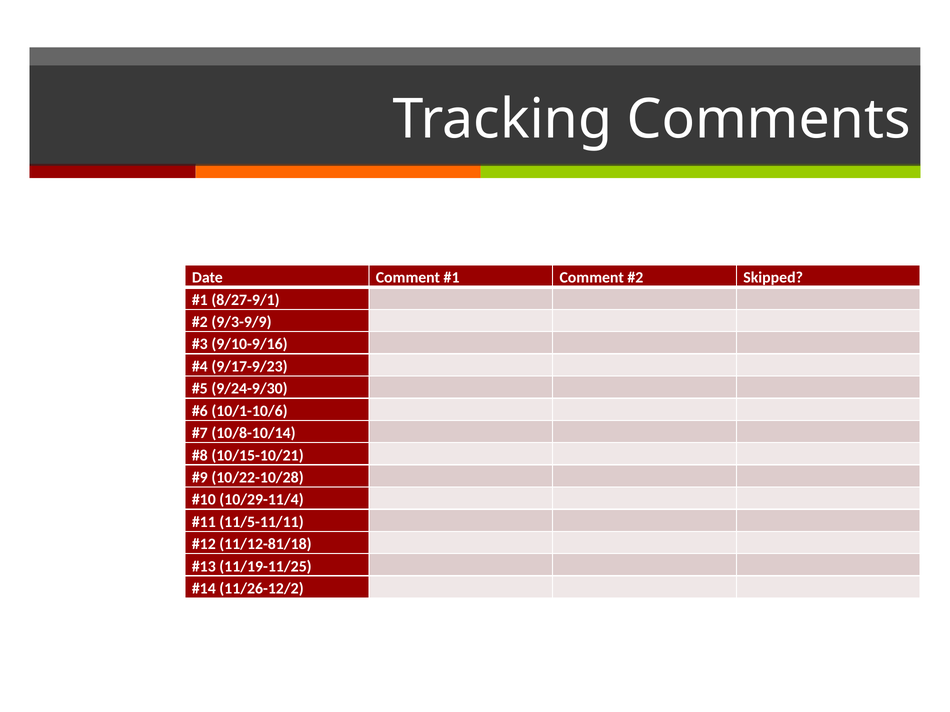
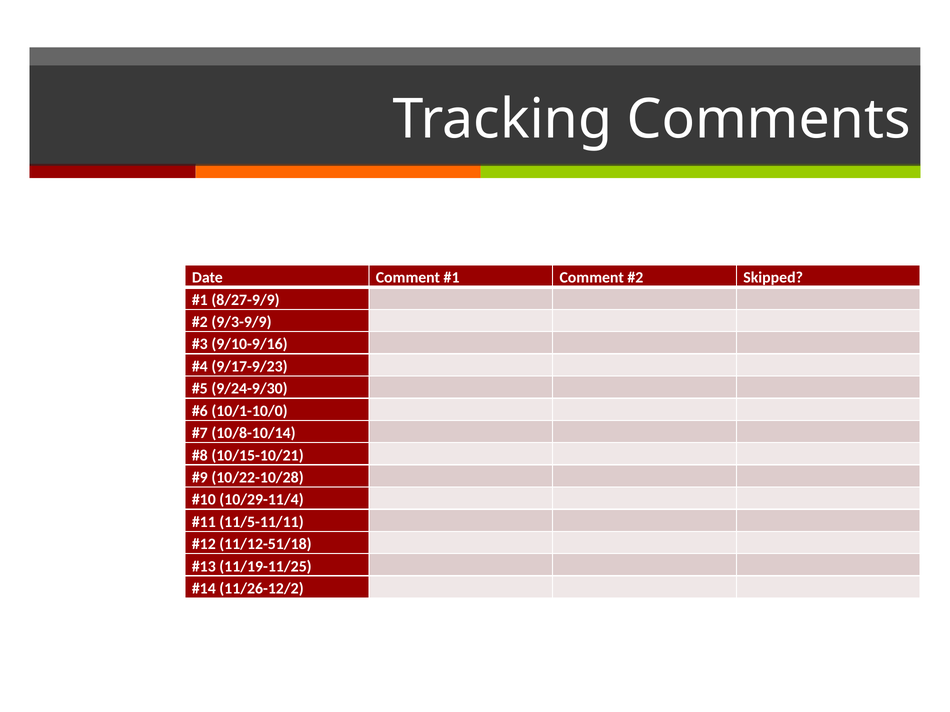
8/27-9/1: 8/27-9/1 -> 8/27-9/9
10/1-10/6: 10/1-10/6 -> 10/1-10/0
11/12-81/18: 11/12-81/18 -> 11/12-51/18
